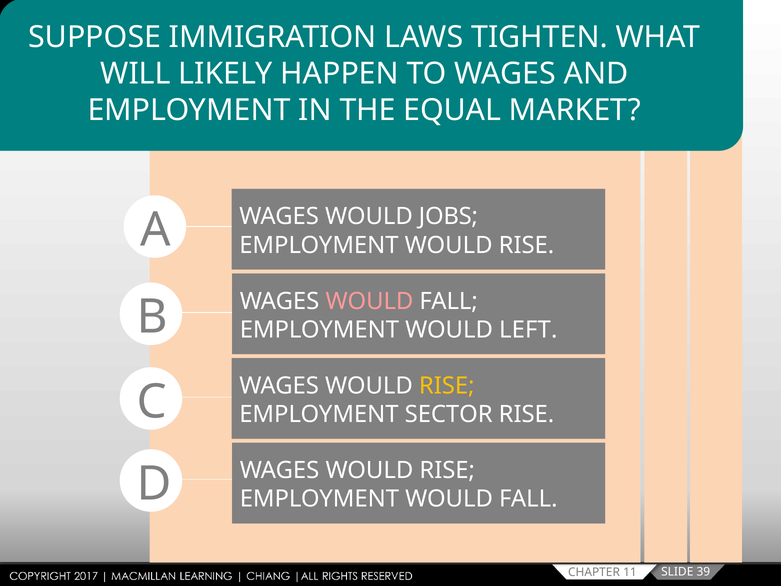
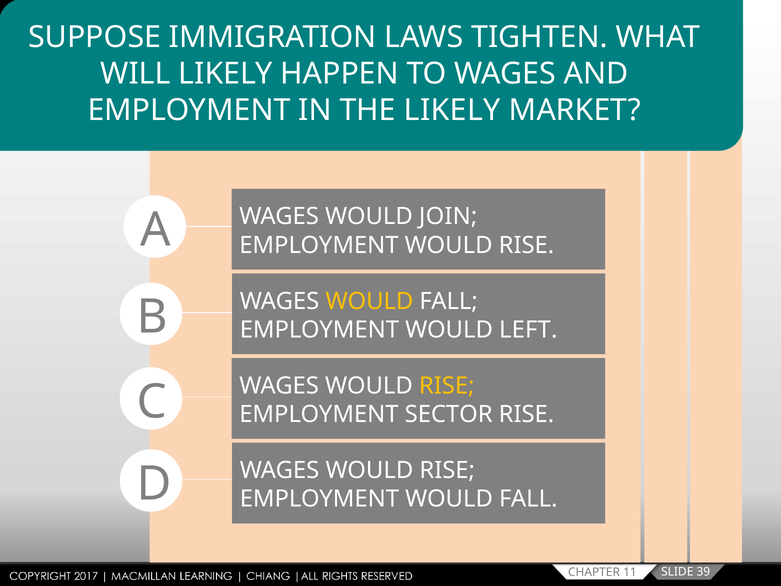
THE EQUAL: EQUAL -> LIKELY
JOBS: JOBS -> JOIN
WOULD at (369, 301) colour: pink -> yellow
